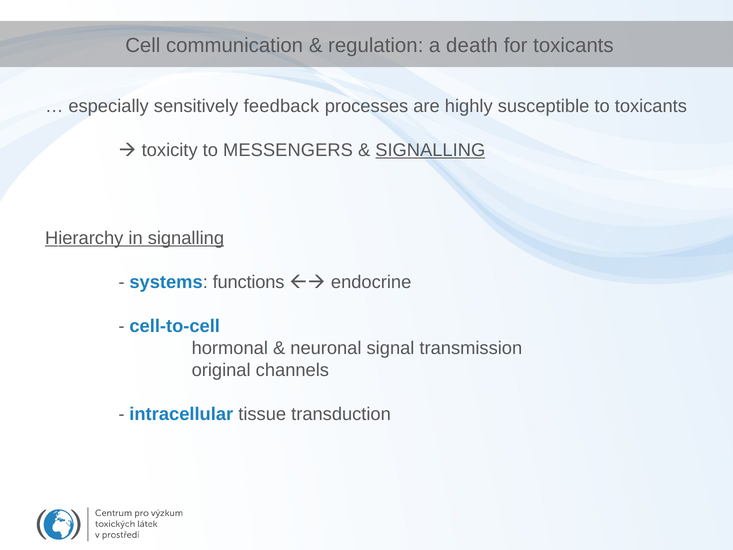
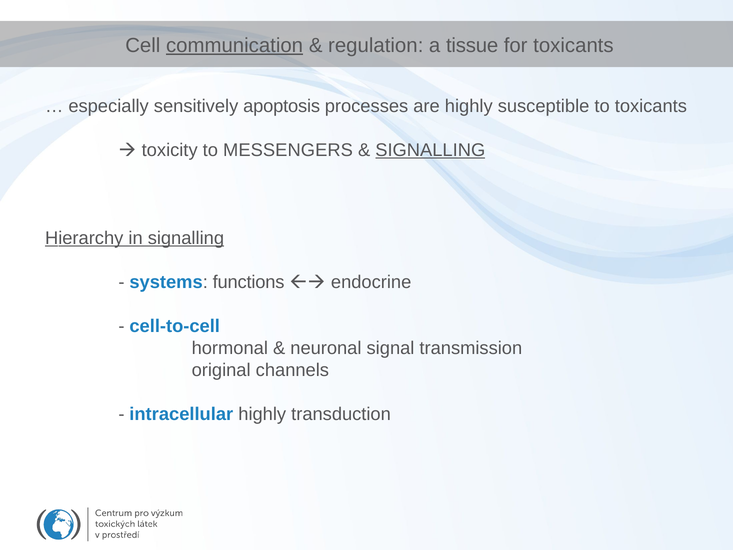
communication underline: none -> present
death: death -> tissue
feedback: feedback -> apoptosis
intracellular tissue: tissue -> highly
